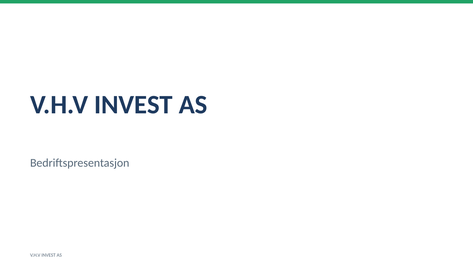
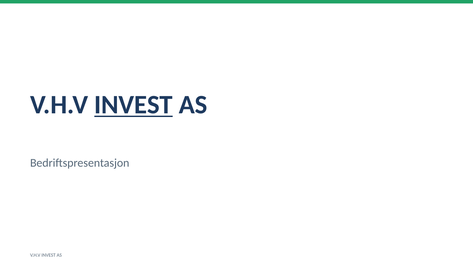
INVEST at (134, 105) underline: none -> present
